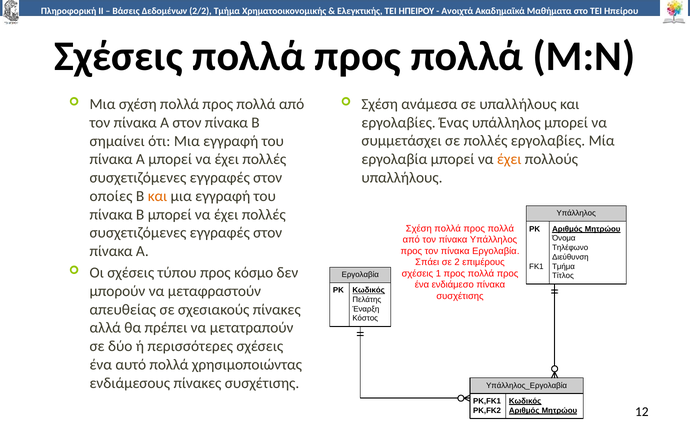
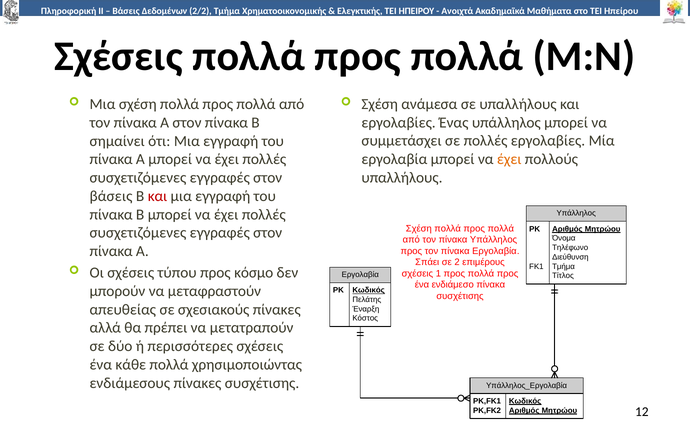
οποίες at (111, 196): οποίες -> βάσεις
και at (158, 196) colour: orange -> red
αυτό: αυτό -> κάθε
